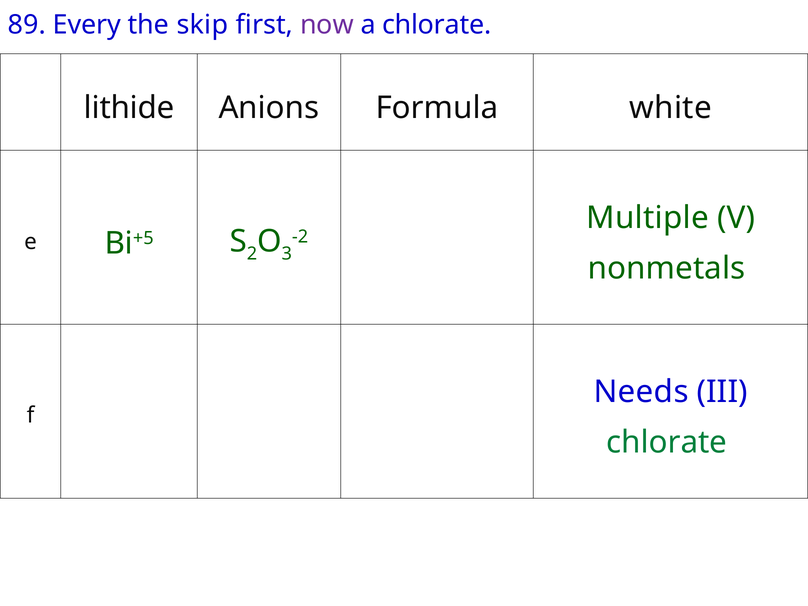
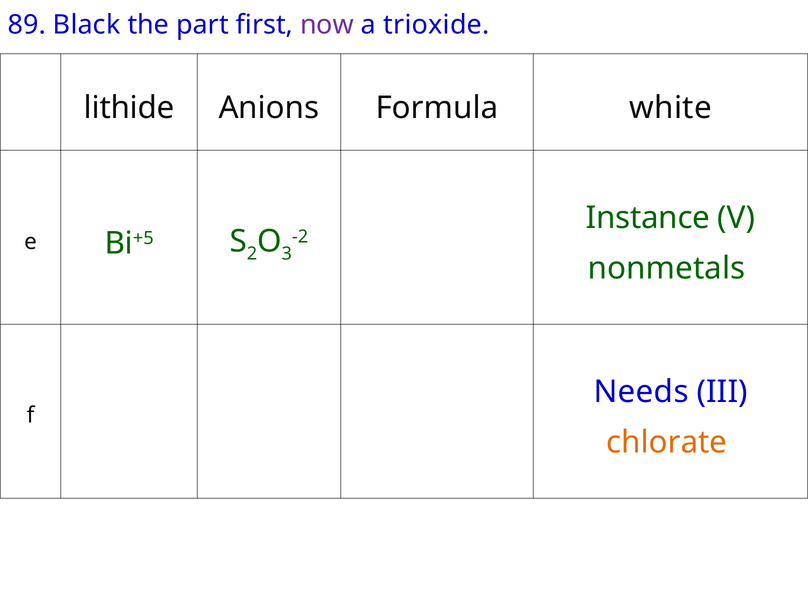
Every: Every -> Black
skip: skip -> part
a chlorate: chlorate -> trioxide
Multiple: Multiple -> Instance
chlorate at (667, 442) colour: green -> orange
